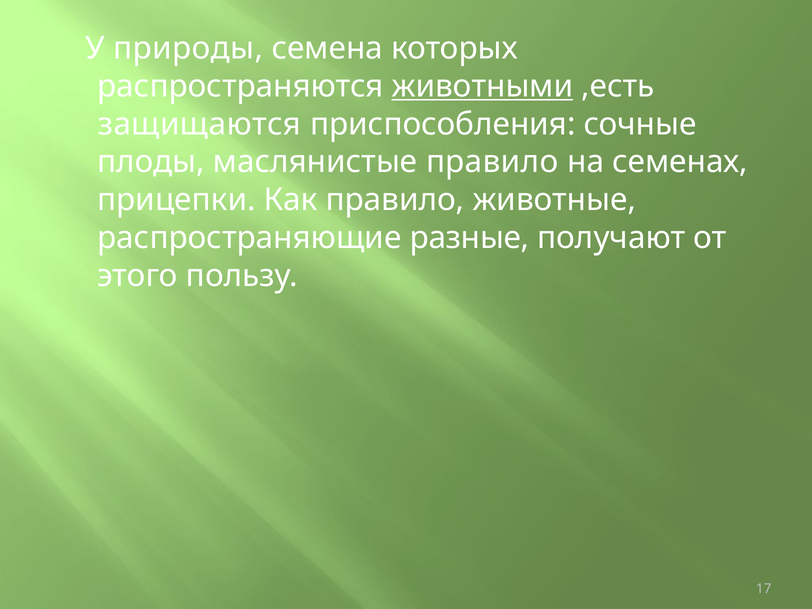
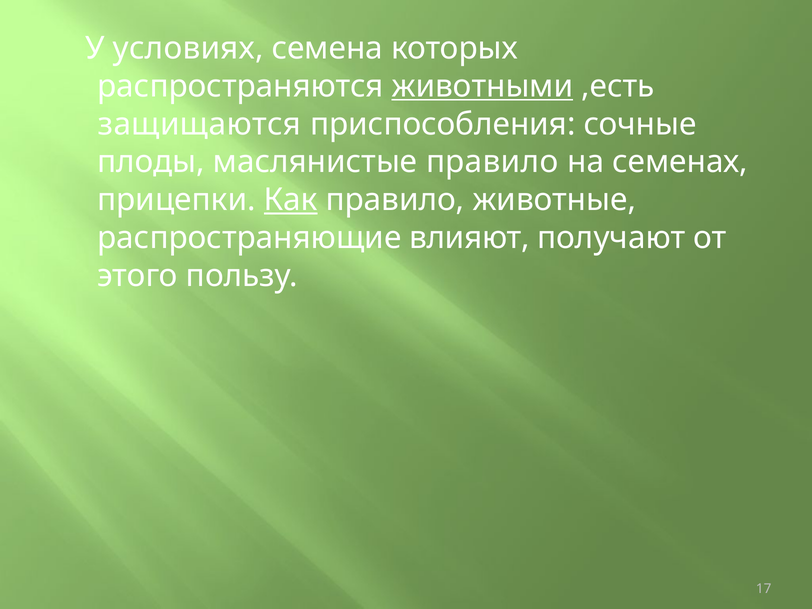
природы: природы -> условиях
Как underline: none -> present
разные: разные -> влияют
